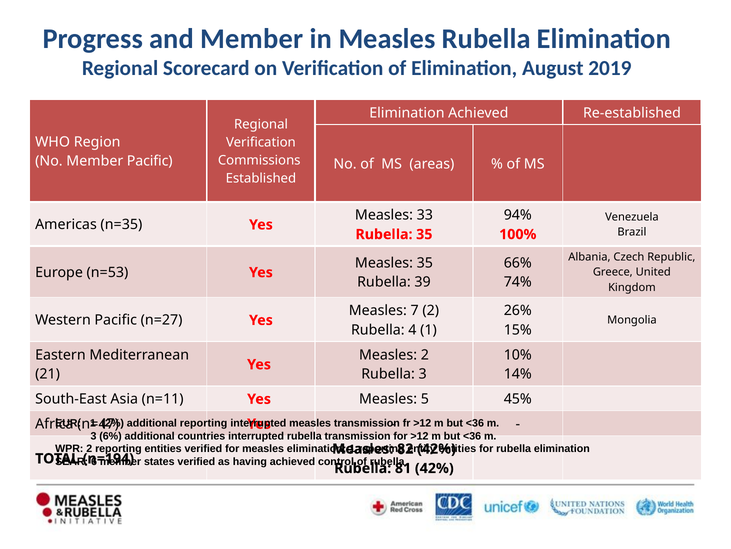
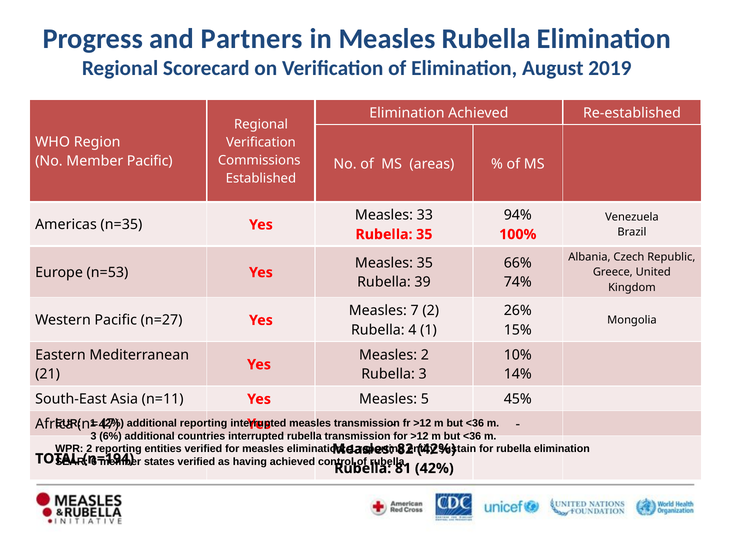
and Member: Member -> Partners
entities at (457, 448): entities -> sustain
